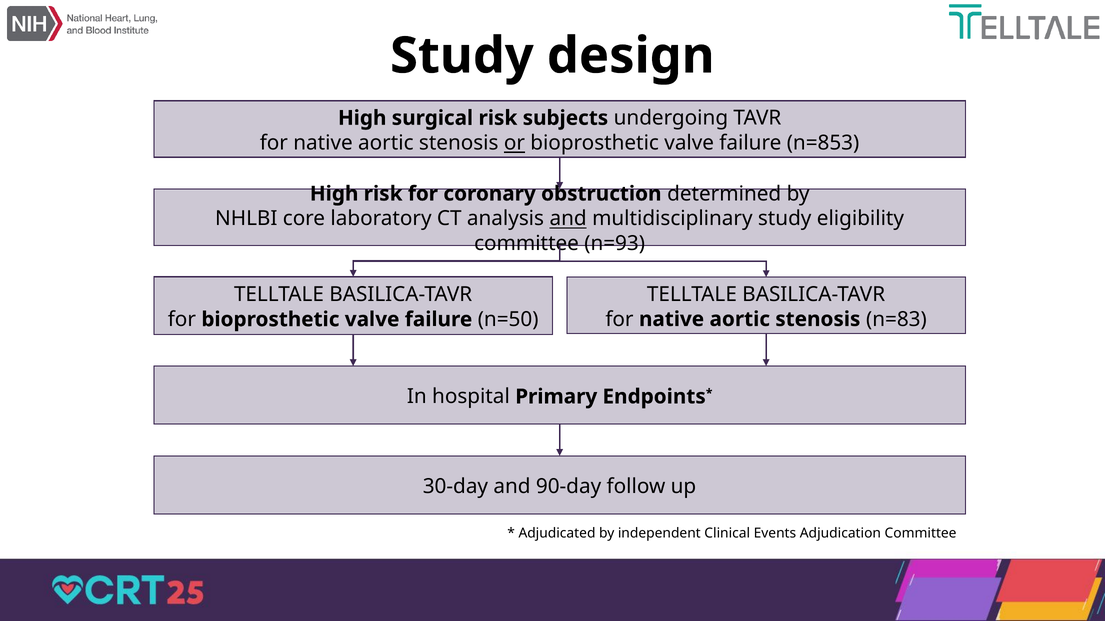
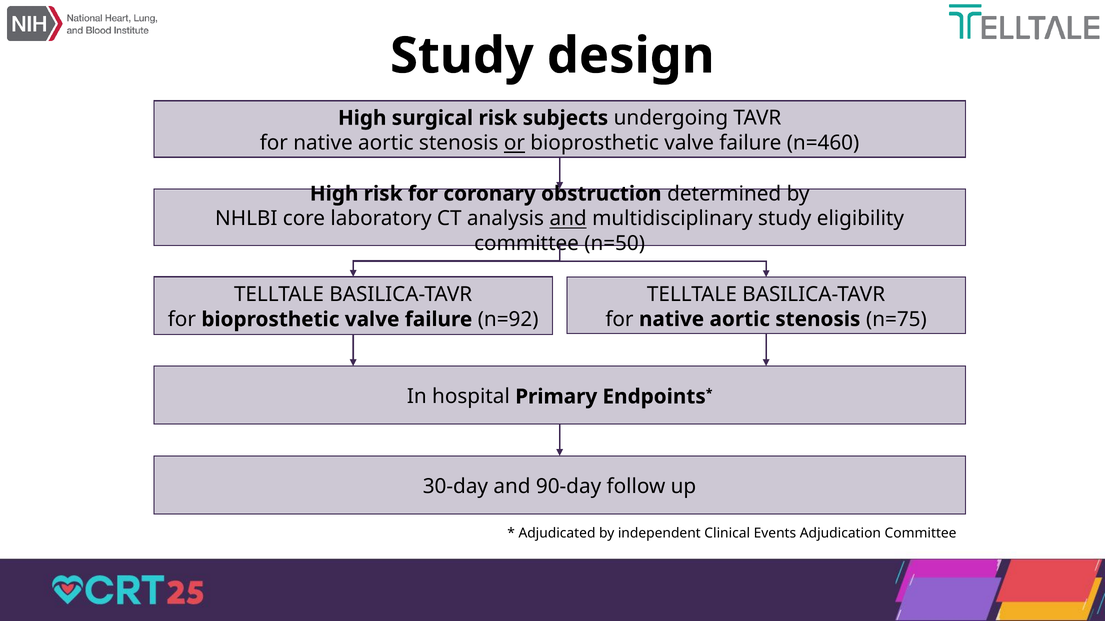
n=853: n=853 -> n=460
n=93: n=93 -> n=50
n=83: n=83 -> n=75
n=50: n=50 -> n=92
